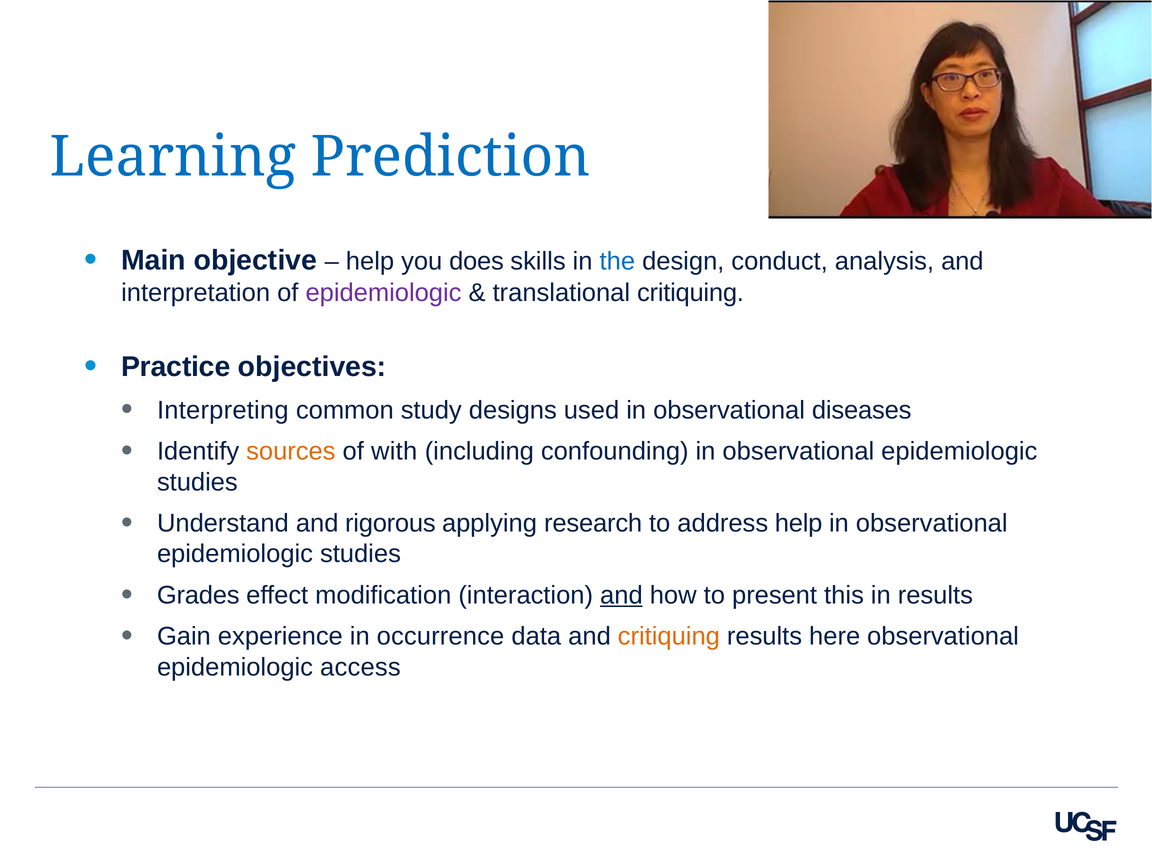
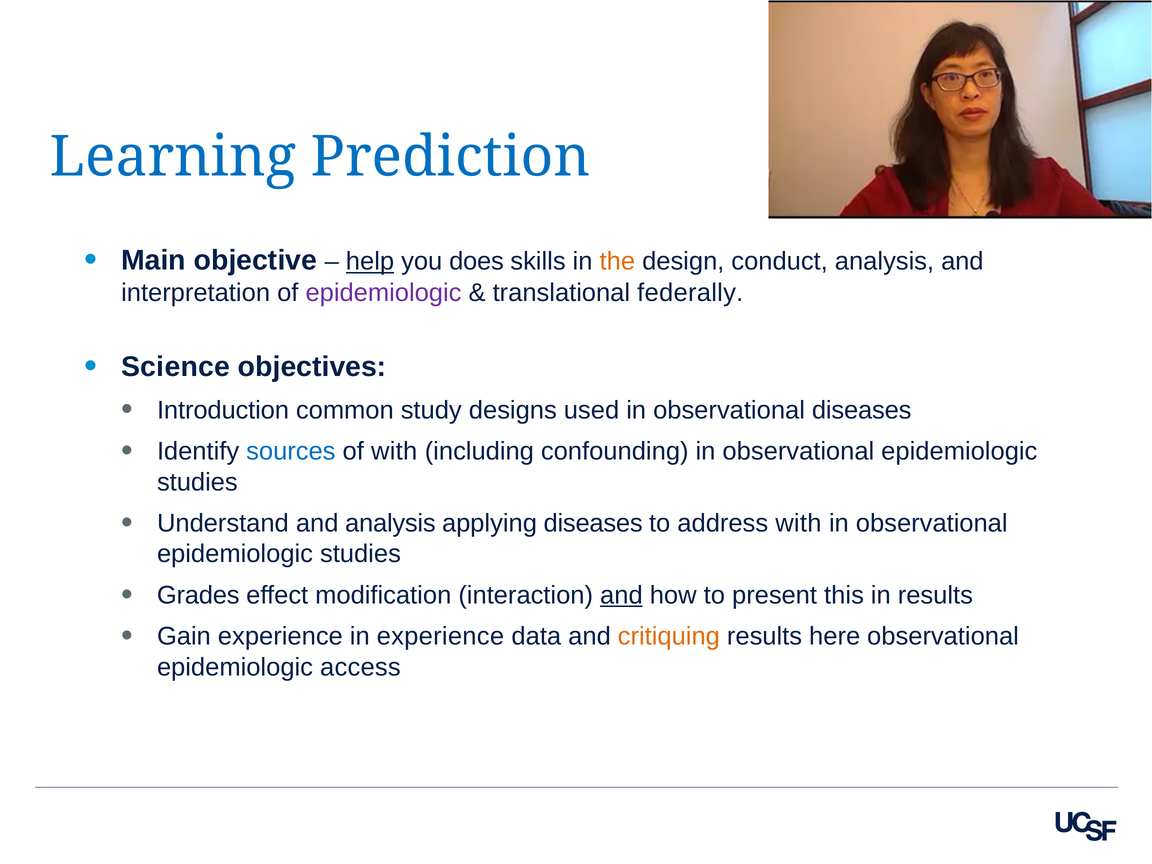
help at (370, 262) underline: none -> present
the colour: blue -> orange
translational critiquing: critiquing -> federally
Practice: Practice -> Science
Interpreting: Interpreting -> Introduction
sources colour: orange -> blue
and rigorous: rigorous -> analysis
applying research: research -> diseases
address help: help -> with
in occurrence: occurrence -> experience
